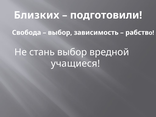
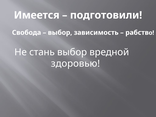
Близких: Близких -> Имеется
учащиеся: учащиеся -> здоровью
